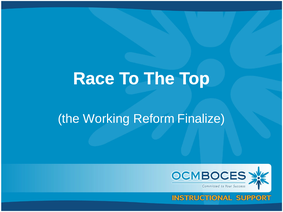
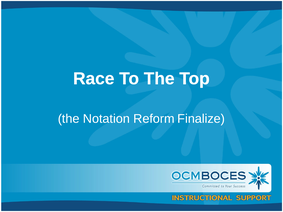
Working: Working -> Notation
